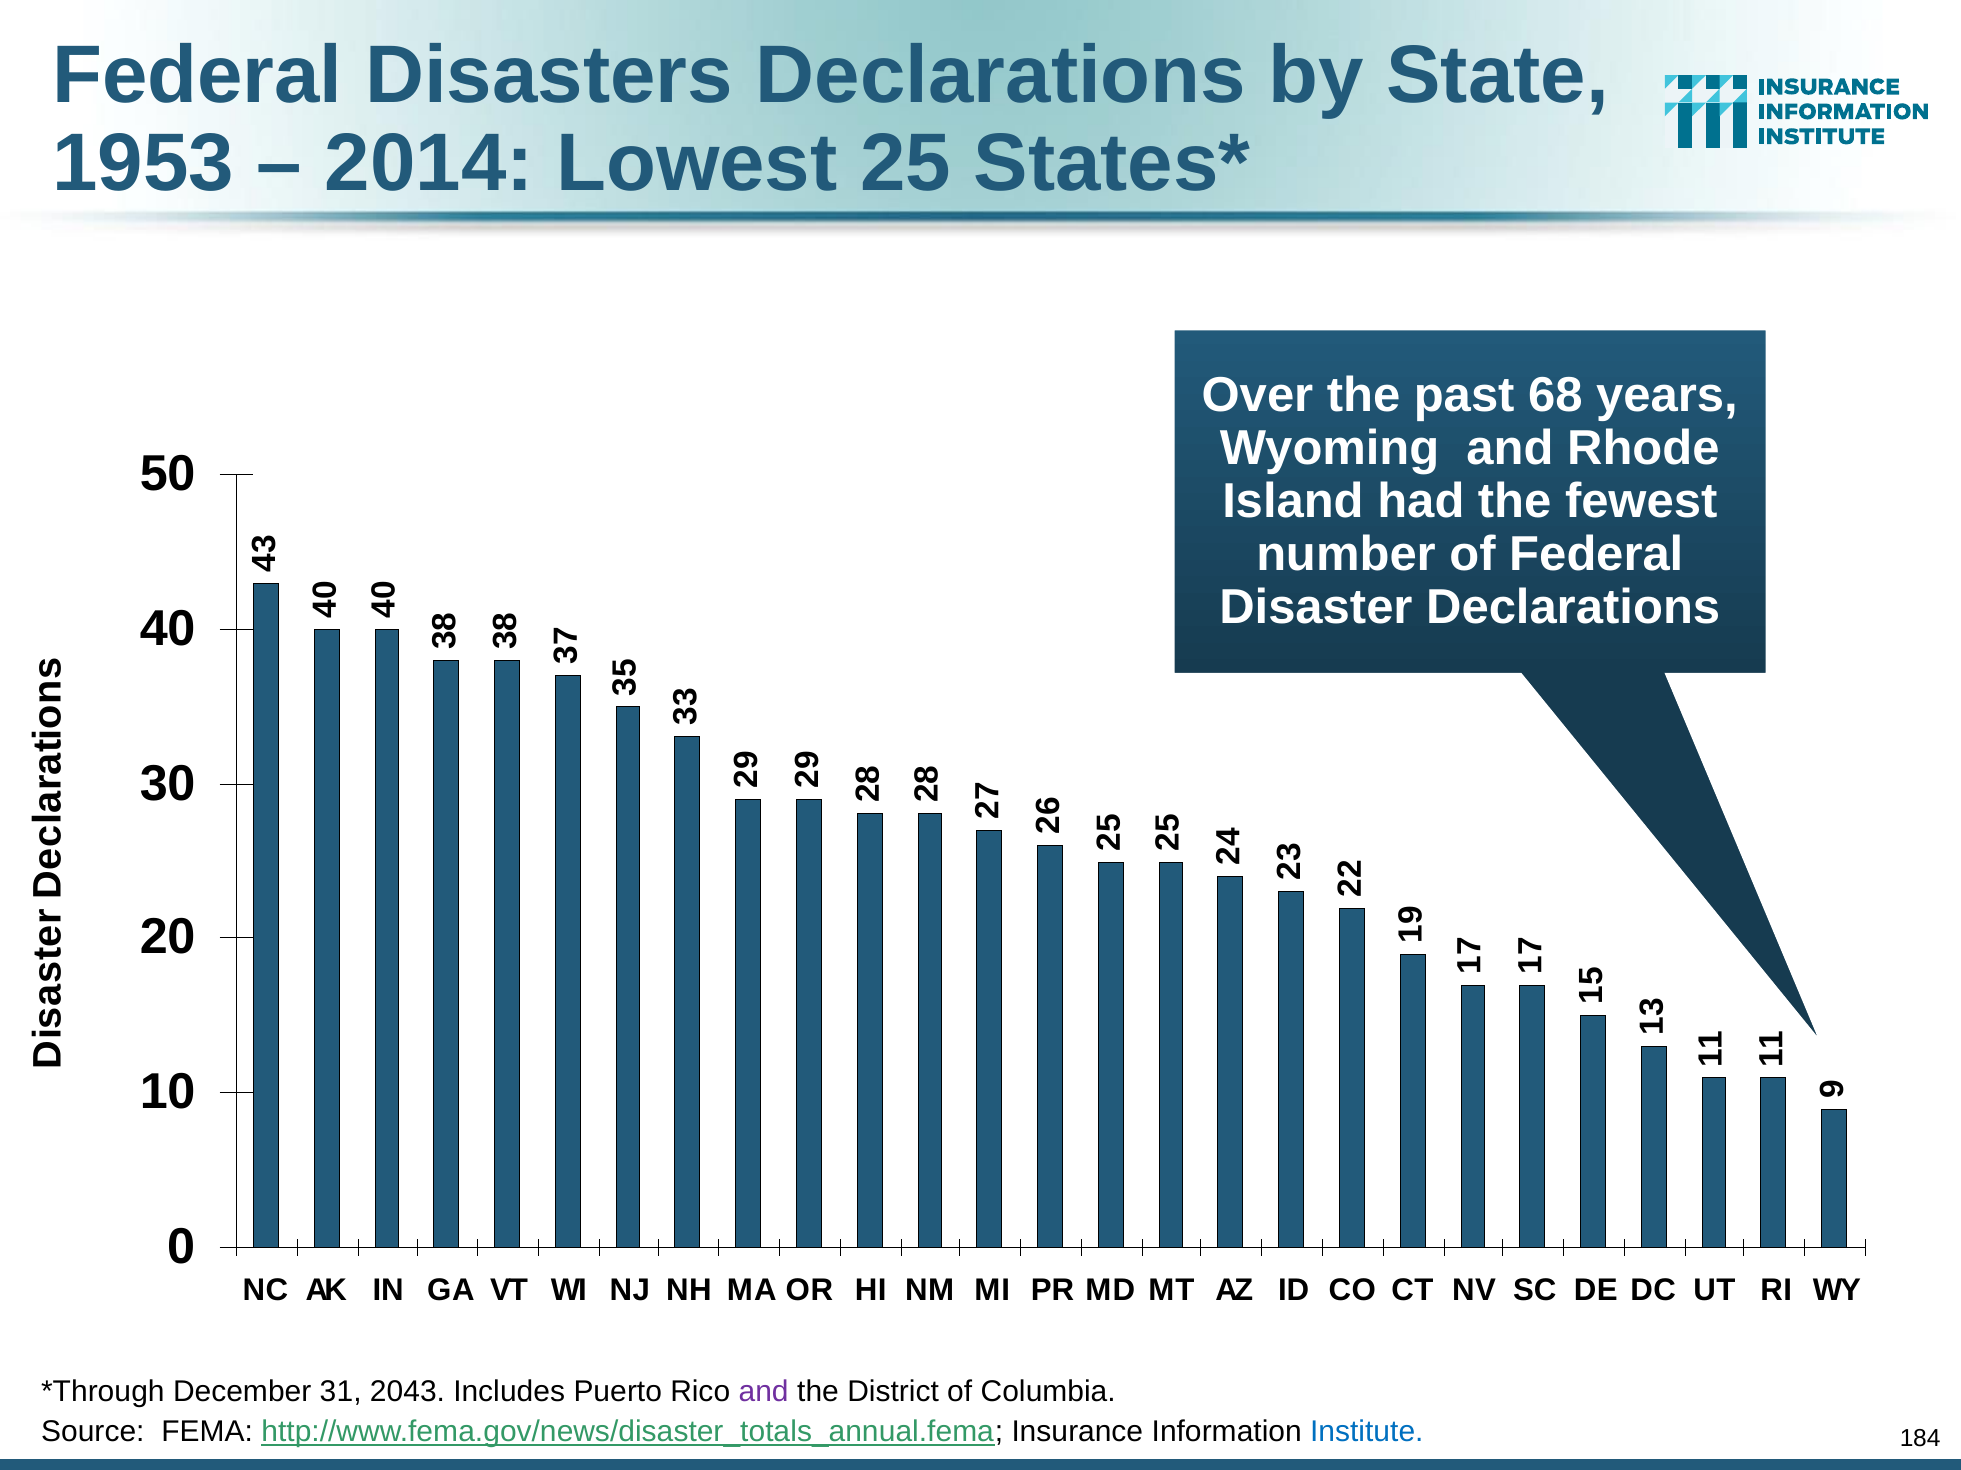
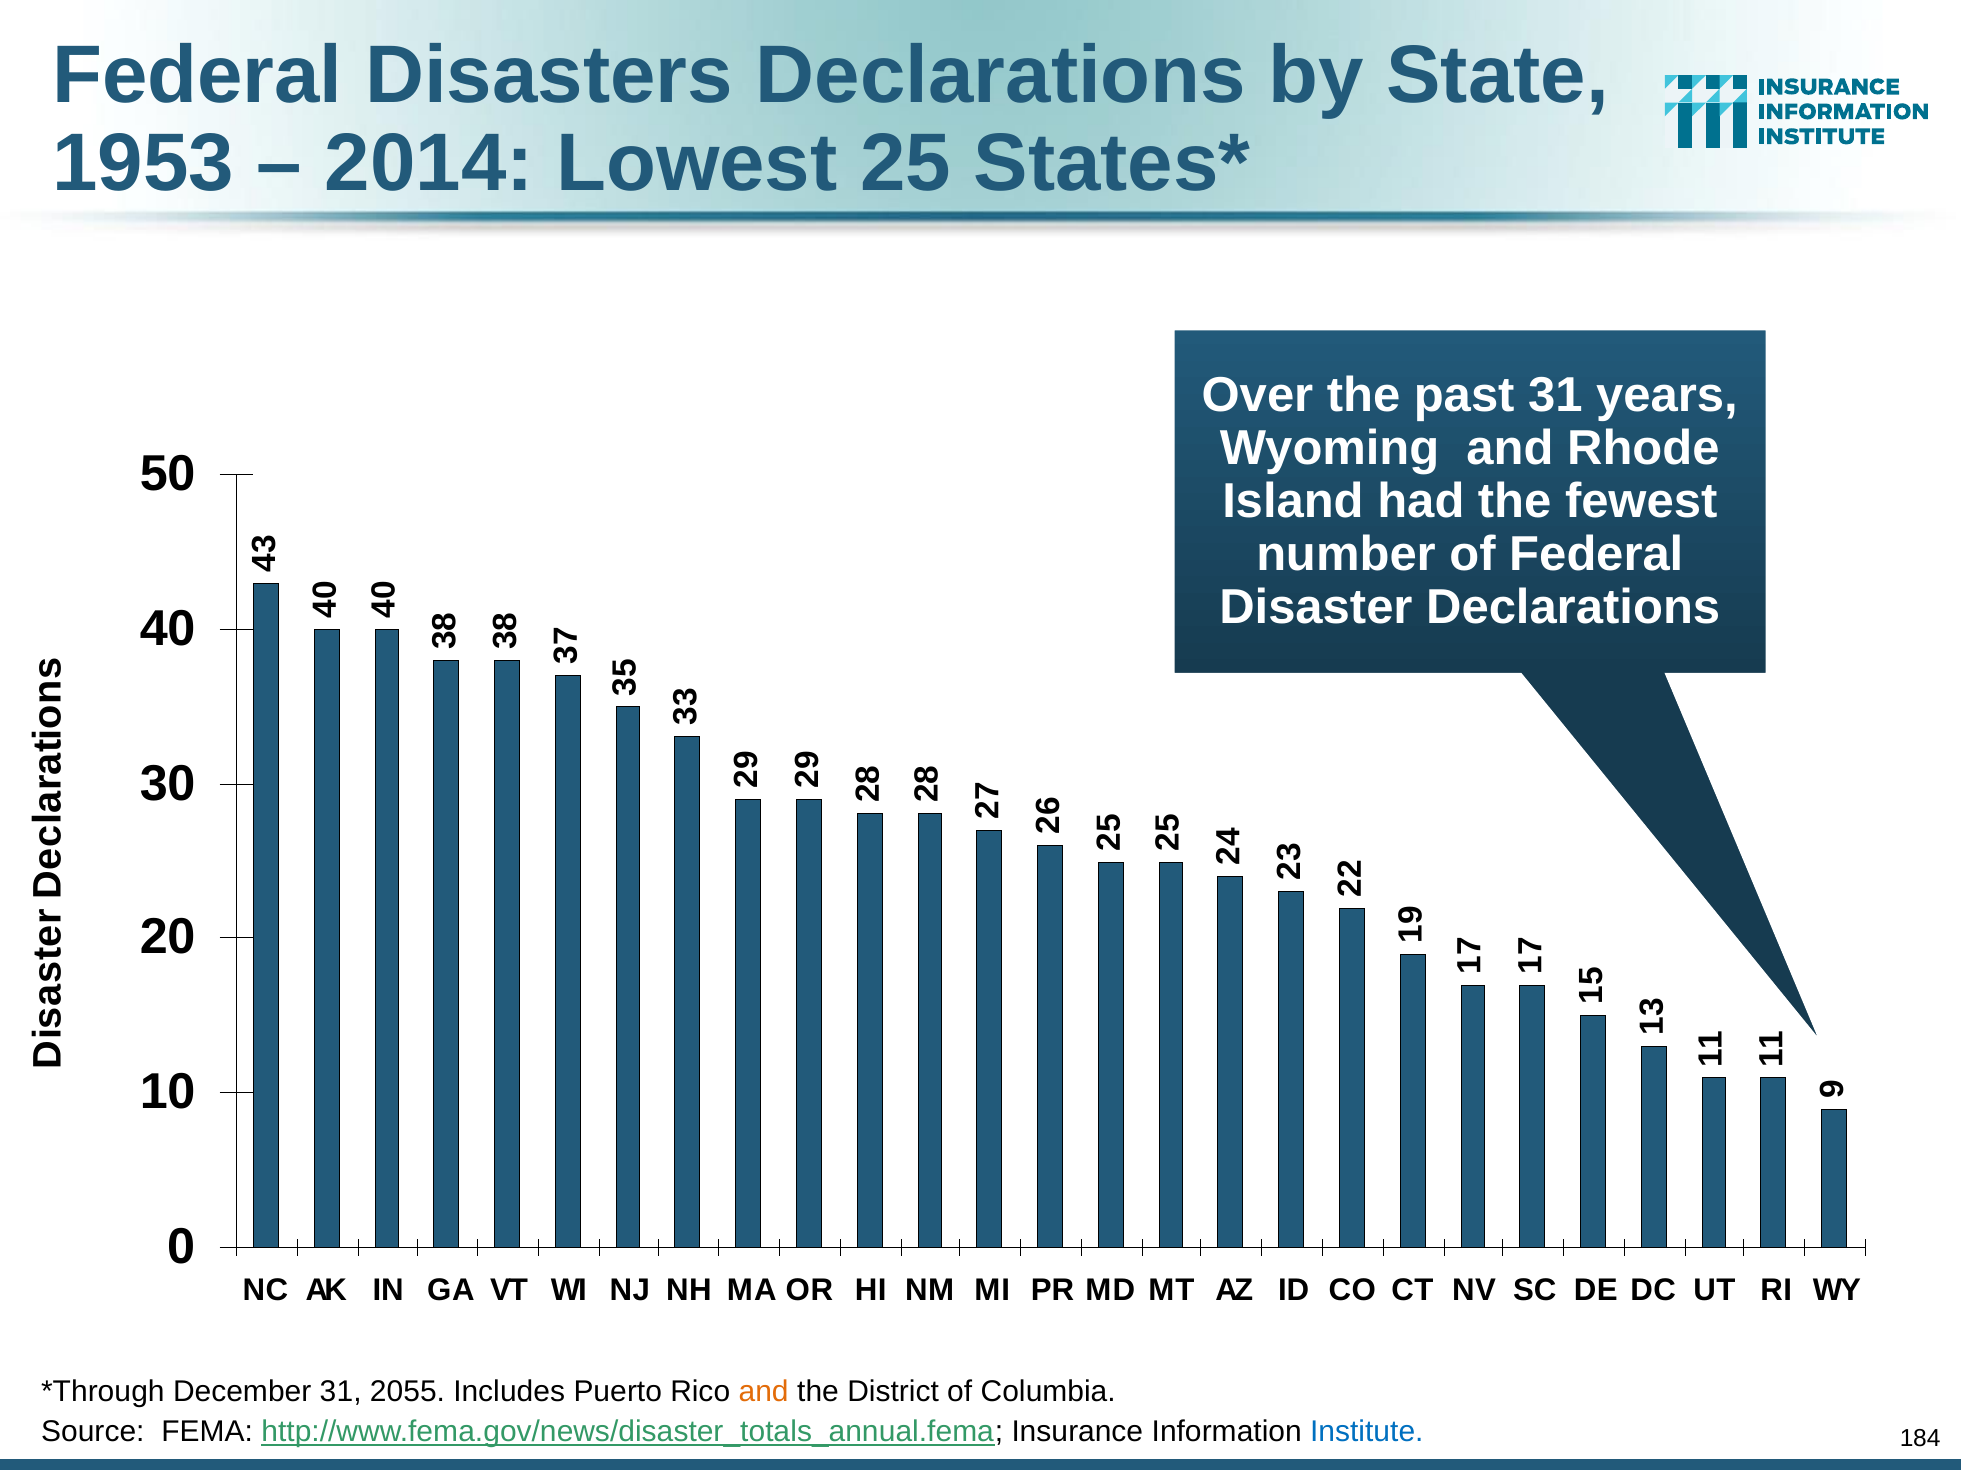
past 68: 68 -> 31
2043: 2043 -> 2055
and at (764, 1393) colour: purple -> orange
